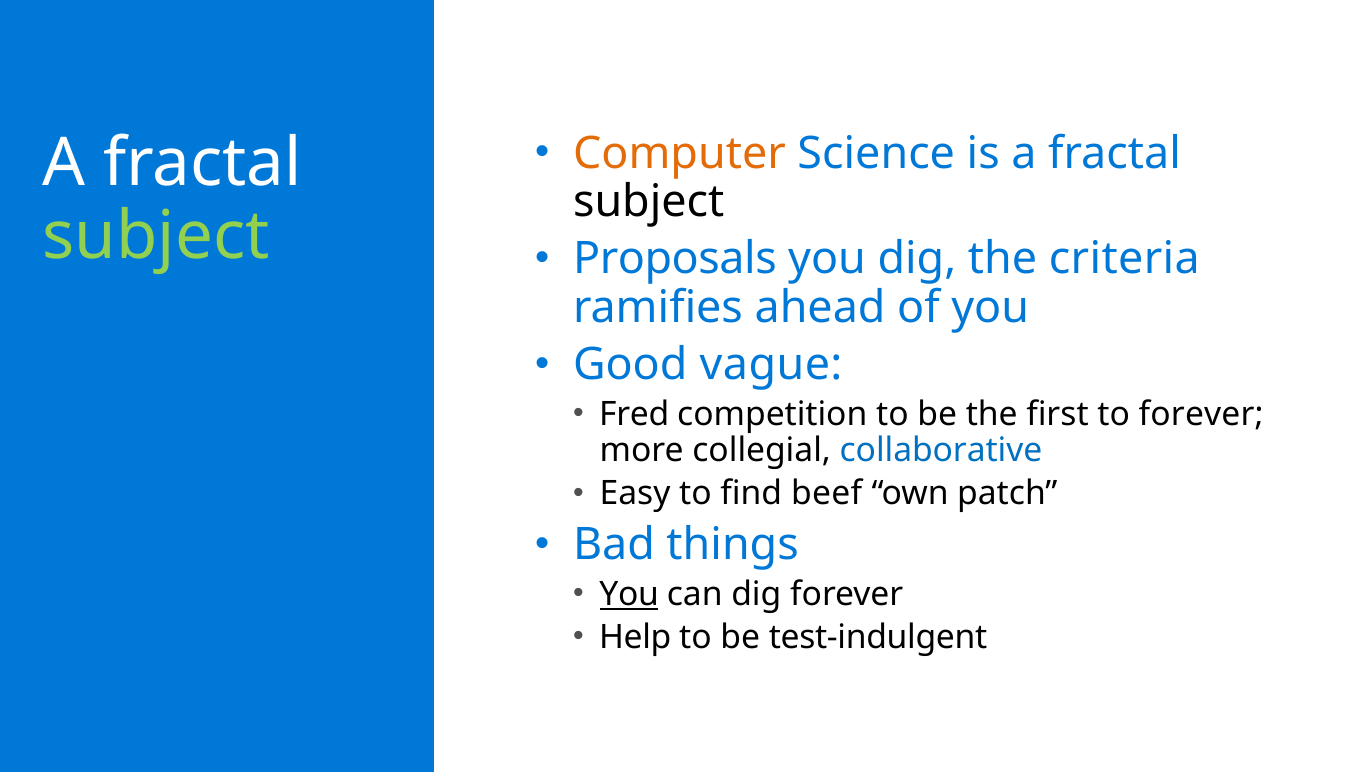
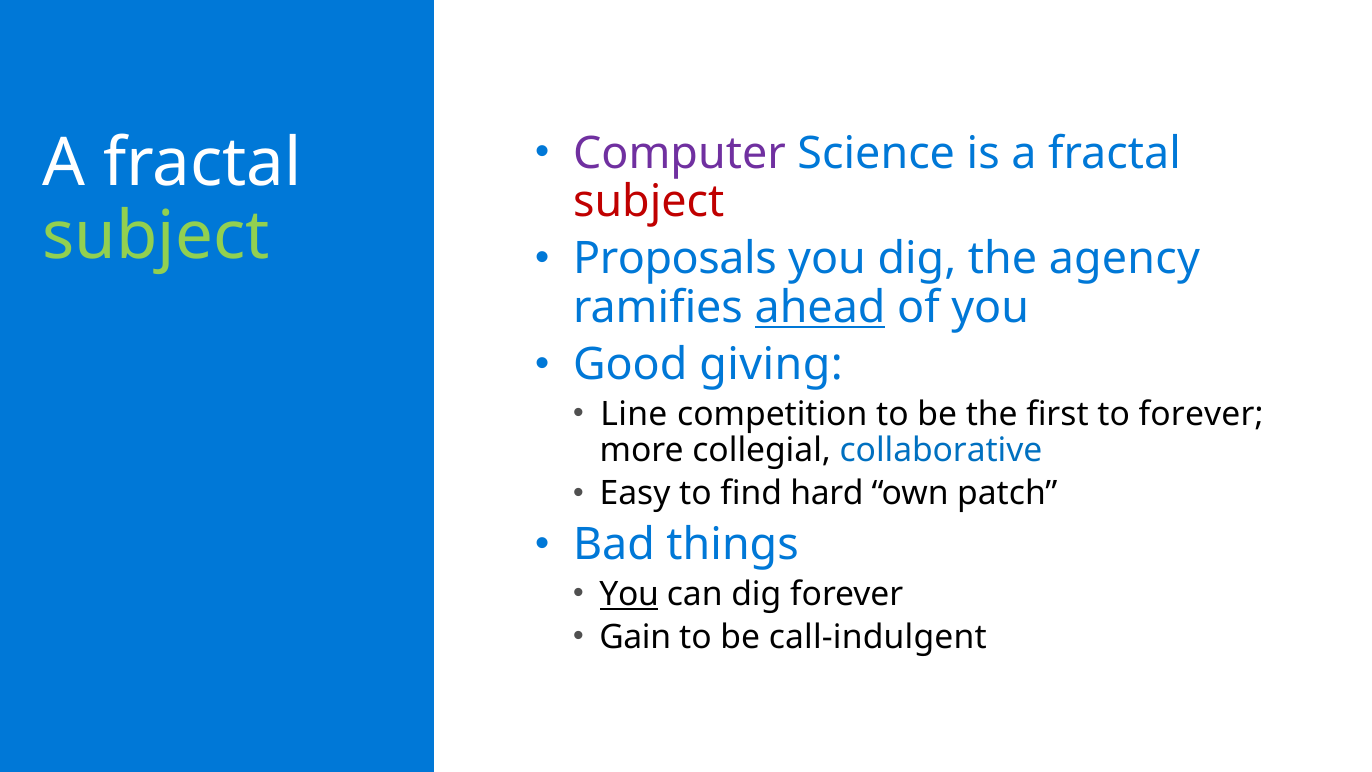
Computer colour: orange -> purple
subject at (649, 202) colour: black -> red
criteria: criteria -> agency
ahead underline: none -> present
vague: vague -> giving
Fred: Fred -> Line
beef: beef -> hard
Help: Help -> Gain
test-indulgent: test-indulgent -> call-indulgent
